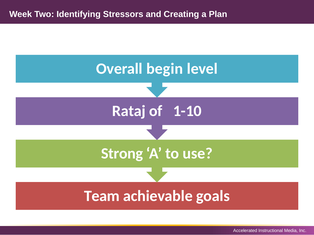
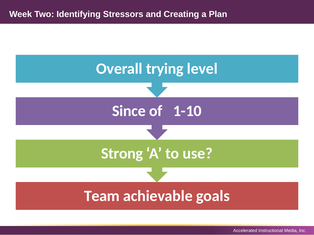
begin: begin -> trying
Rataj: Rataj -> Since
